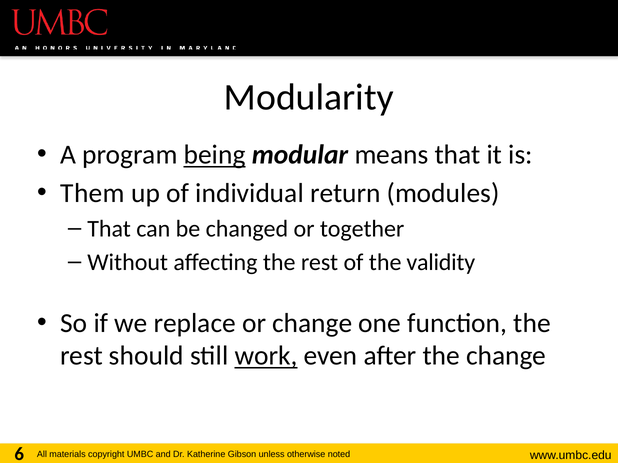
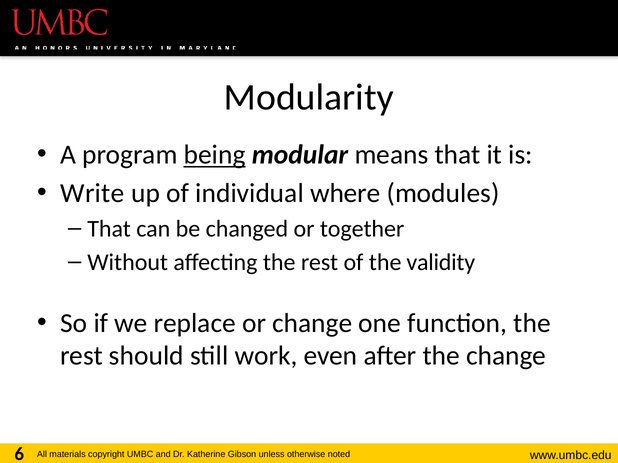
Them: Them -> Write
return: return -> where
work underline: present -> none
